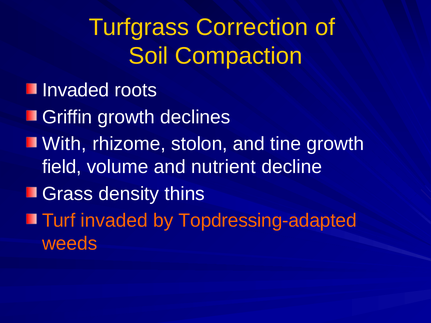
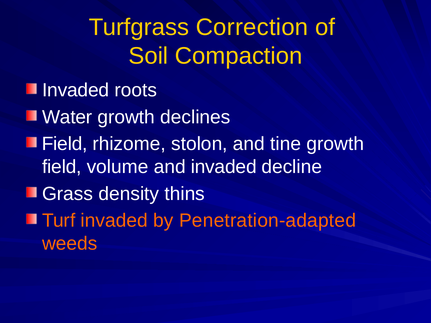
Griffin: Griffin -> Water
With at (64, 144): With -> Field
and nutrient: nutrient -> invaded
Topdressing-adapted: Topdressing-adapted -> Penetration-adapted
